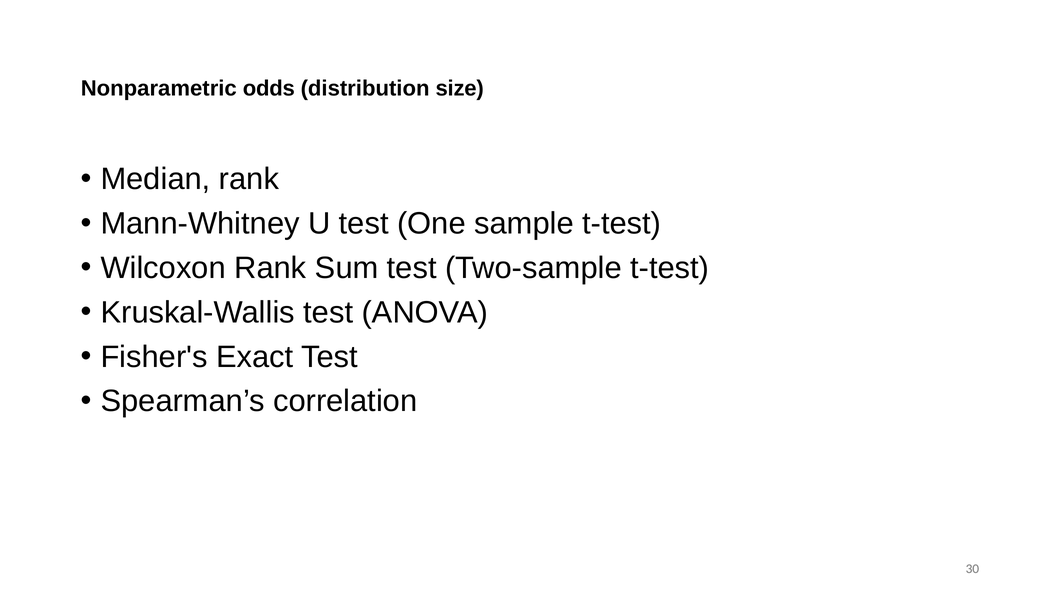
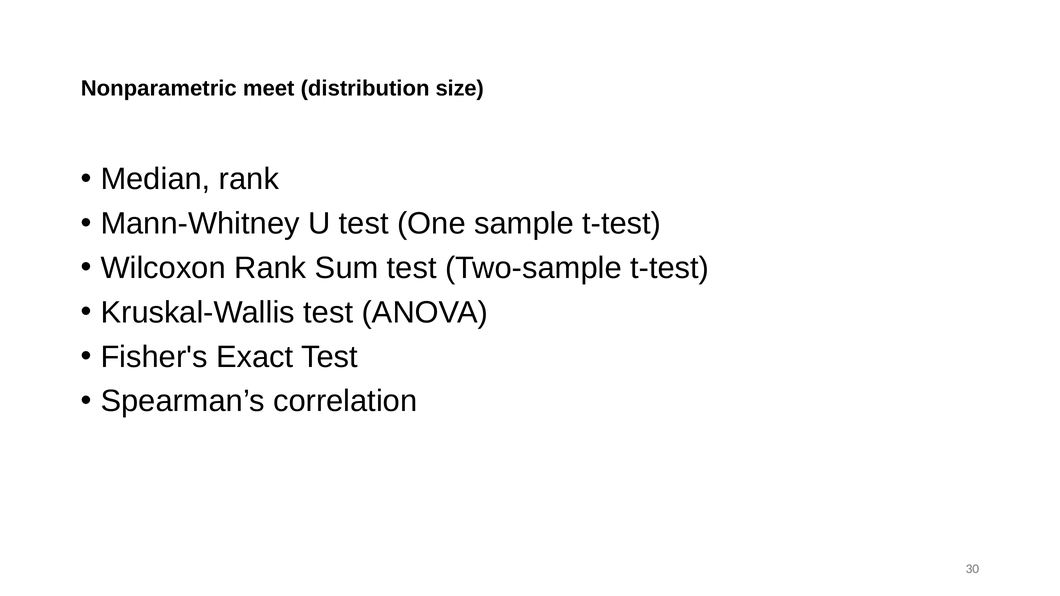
odds: odds -> meet
